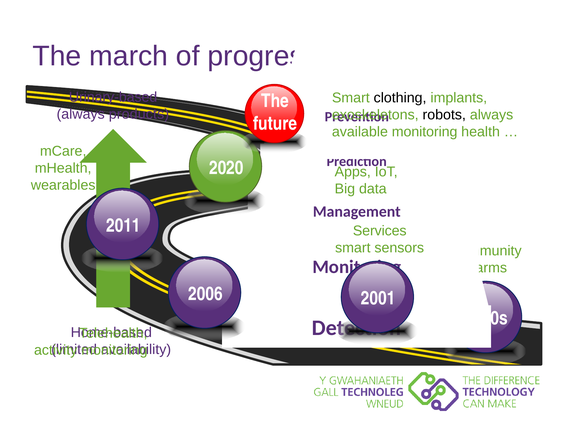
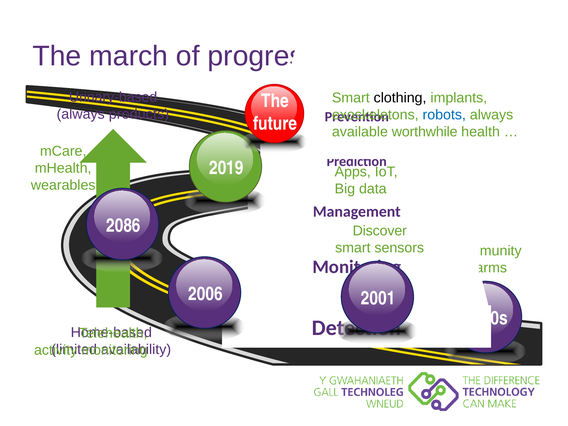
robots colour: black -> blue
available monitoring: monitoring -> worthwhile
2020: 2020 -> 2019
2011: 2011 -> 2086
Services: Services -> Discover
